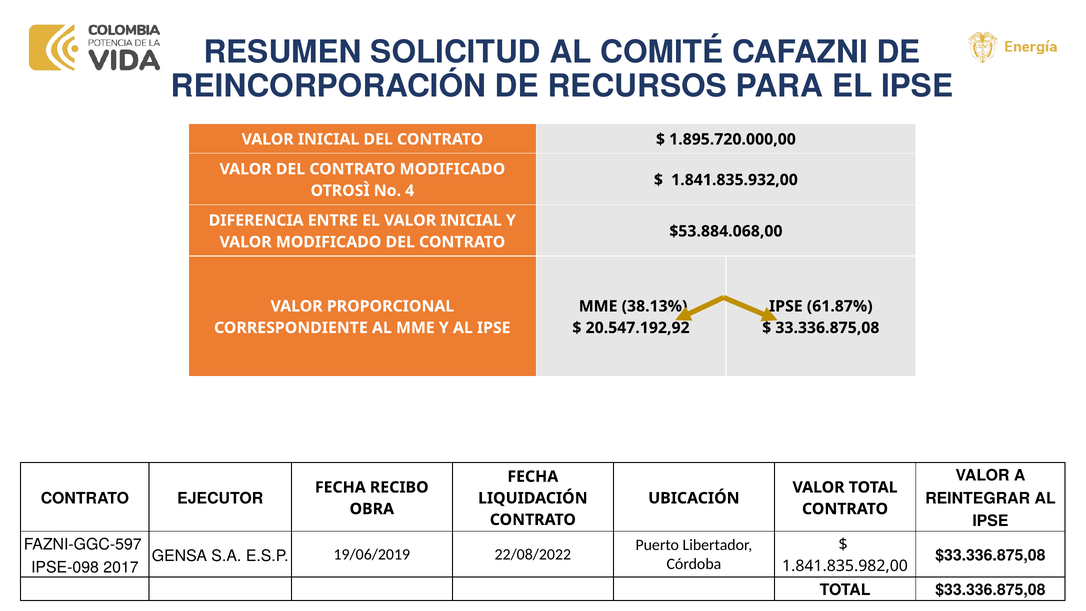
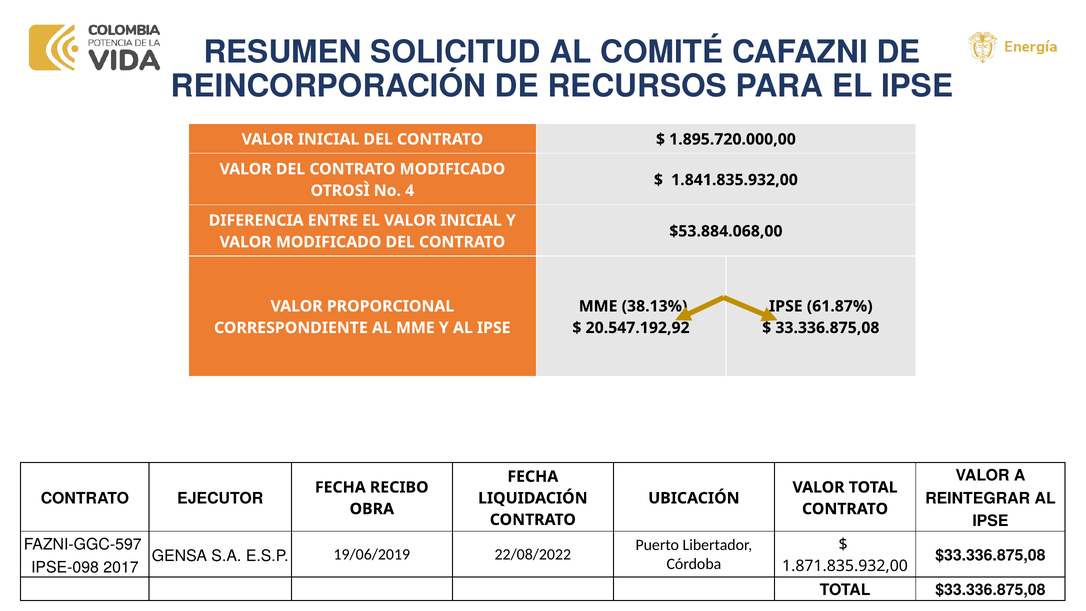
1.841.835.982,00: 1.841.835.982,00 -> 1.871.835.932,00
